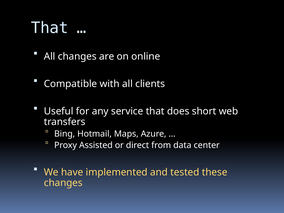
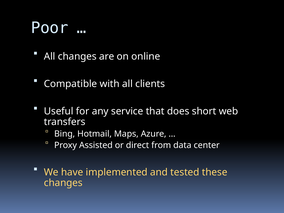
That at (50, 28): That -> Poor
